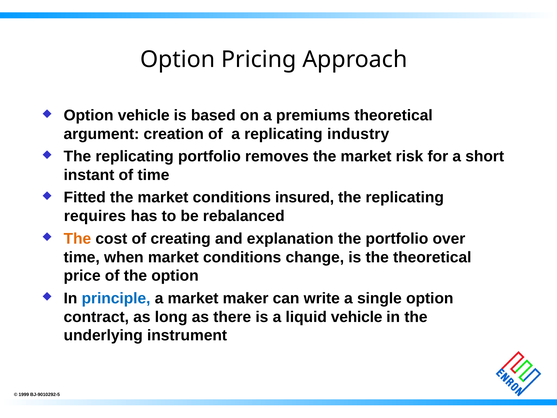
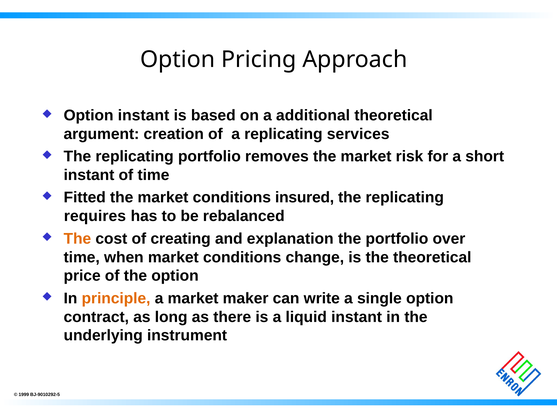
Option vehicle: vehicle -> instant
premiums: premiums -> additional
industry: industry -> services
principle colour: blue -> orange
liquid vehicle: vehicle -> instant
